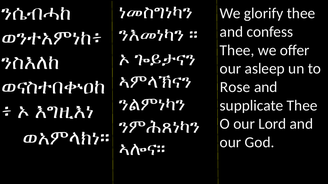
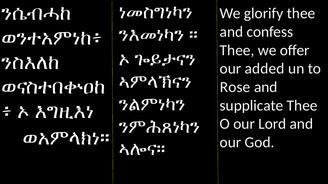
asleep: asleep -> added
